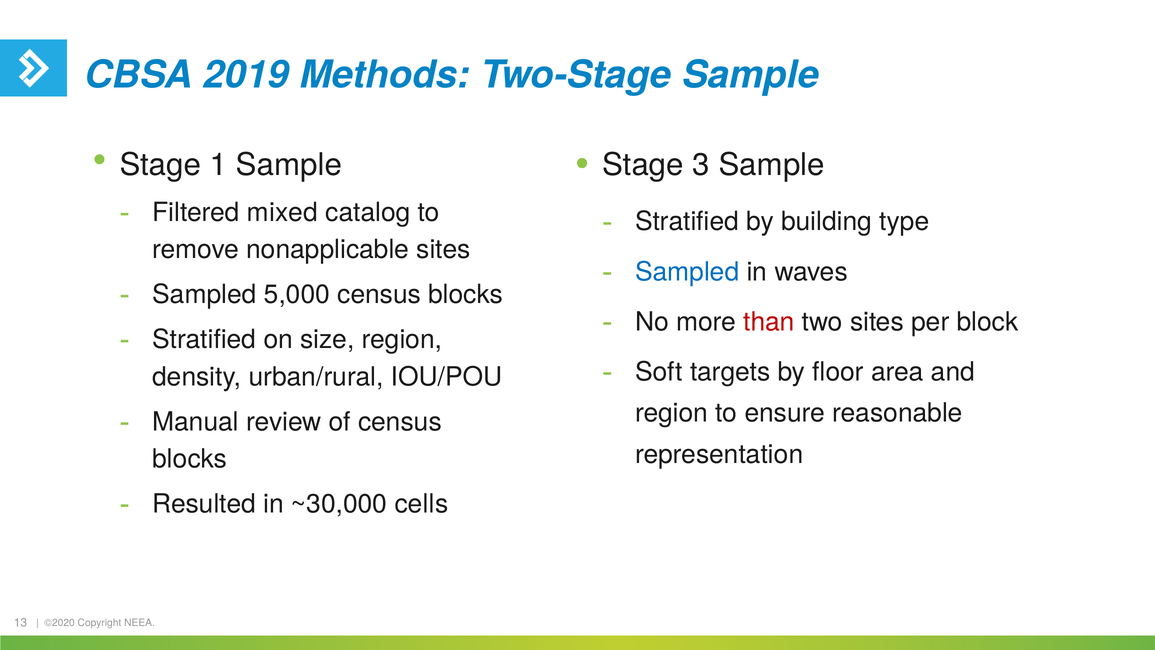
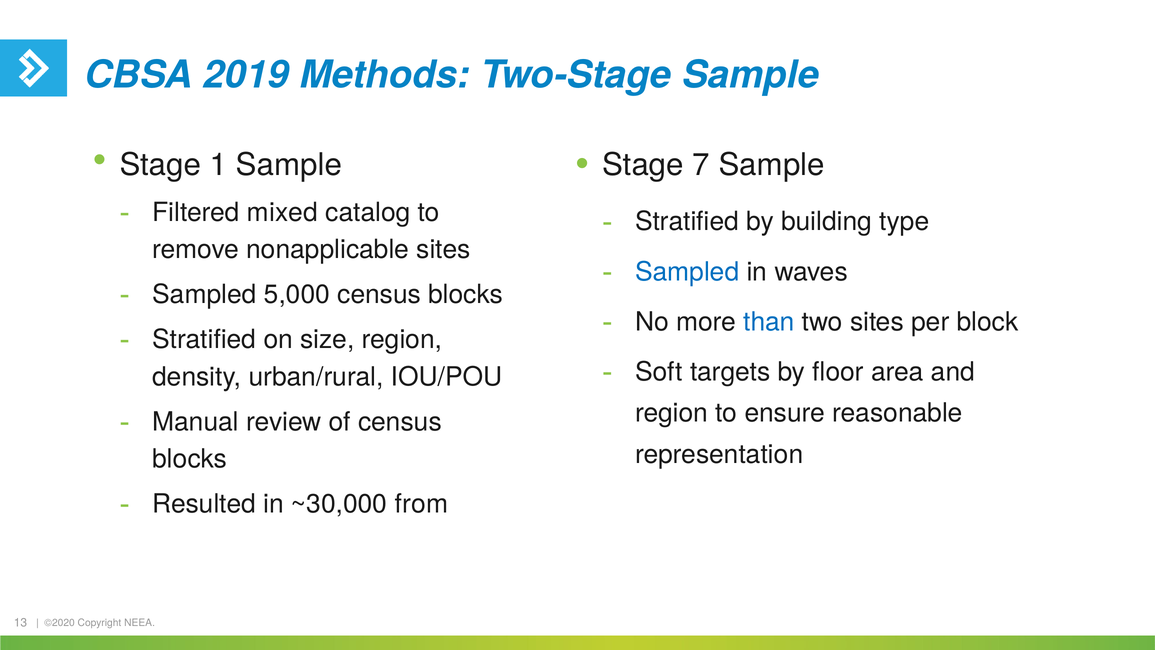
3: 3 -> 7
than colour: red -> blue
cells: cells -> from
